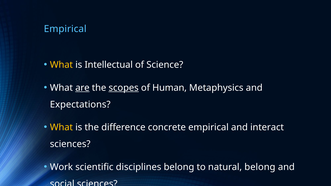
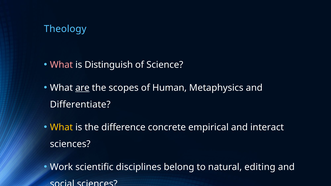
Empirical at (65, 29): Empirical -> Theology
What at (61, 65) colour: yellow -> pink
Intellectual: Intellectual -> Distinguish
scopes underline: present -> none
Expectations: Expectations -> Differentiate
natural belong: belong -> editing
